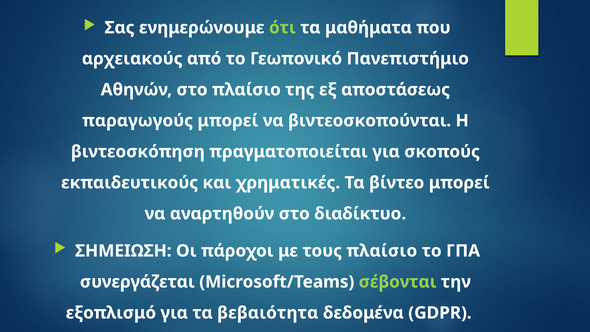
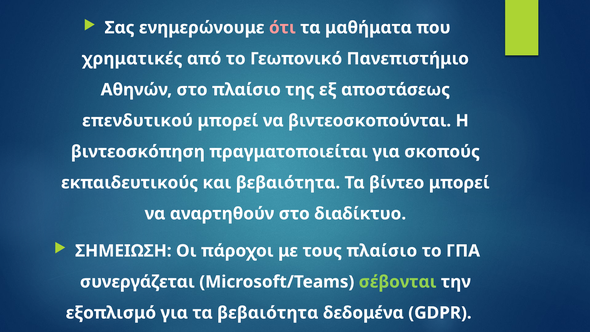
ότι colour: light green -> pink
αρχειακούς: αρχειακούς -> χρηματικές
παραγωγούς: παραγωγούς -> επενδυτικού
και χρηματικές: χρηματικές -> βεβαιότητα
